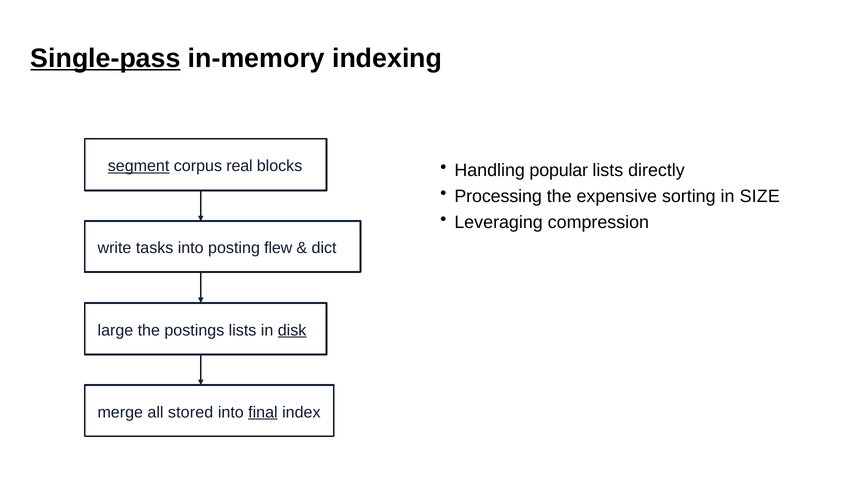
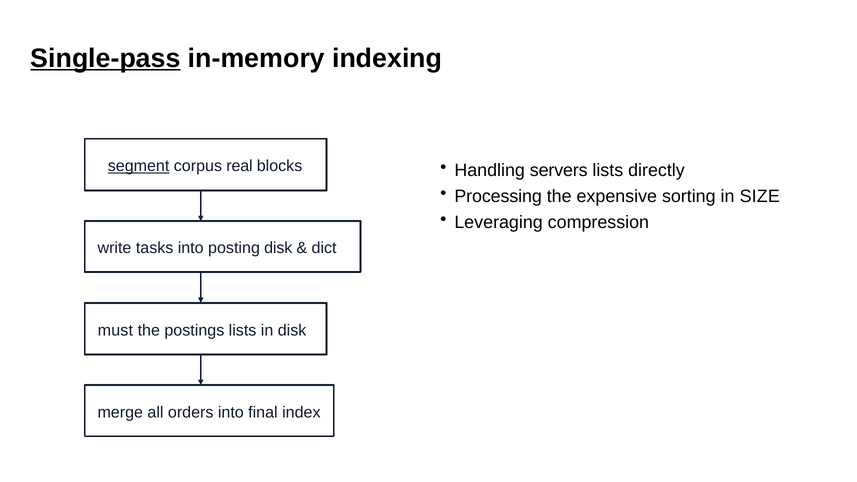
popular: popular -> servers
posting flew: flew -> disk
large: large -> must
disk at (292, 330) underline: present -> none
stored: stored -> orders
final underline: present -> none
